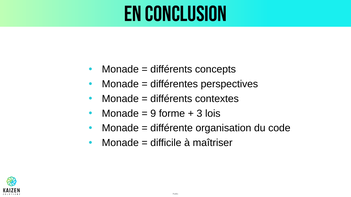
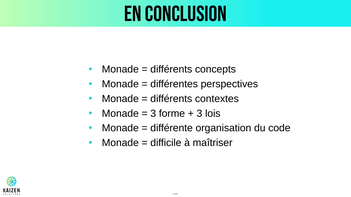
9 at (153, 114): 9 -> 3
